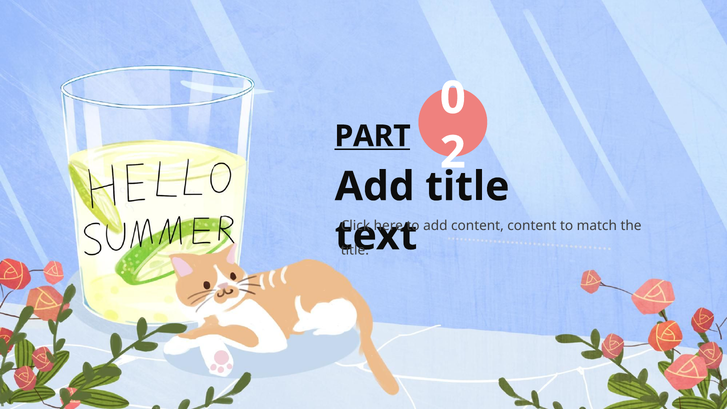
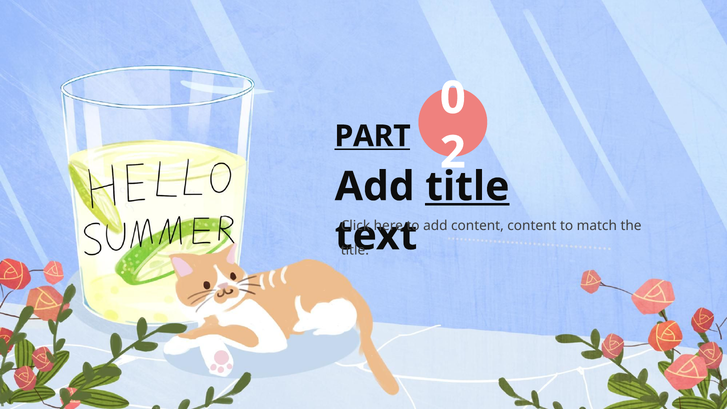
title at (467, 187) underline: none -> present
